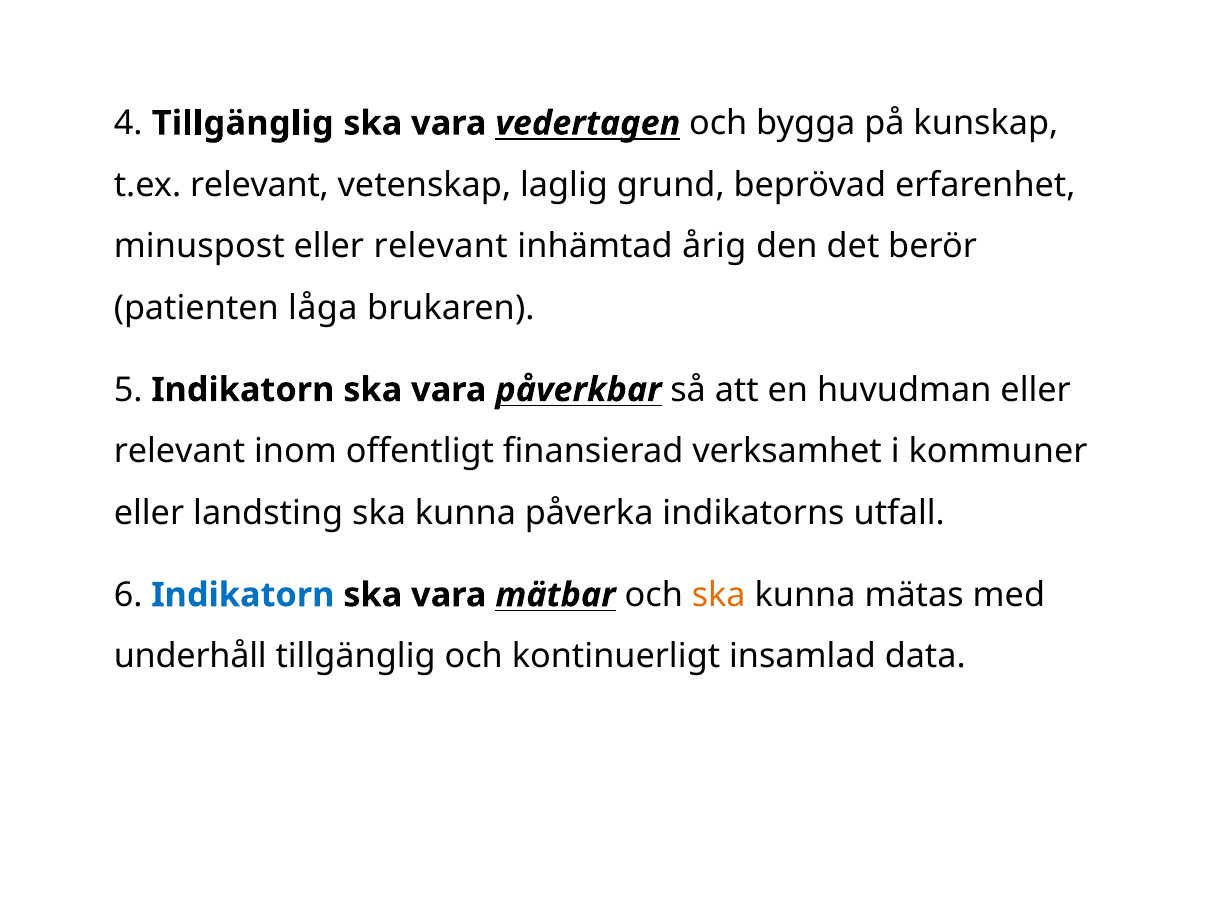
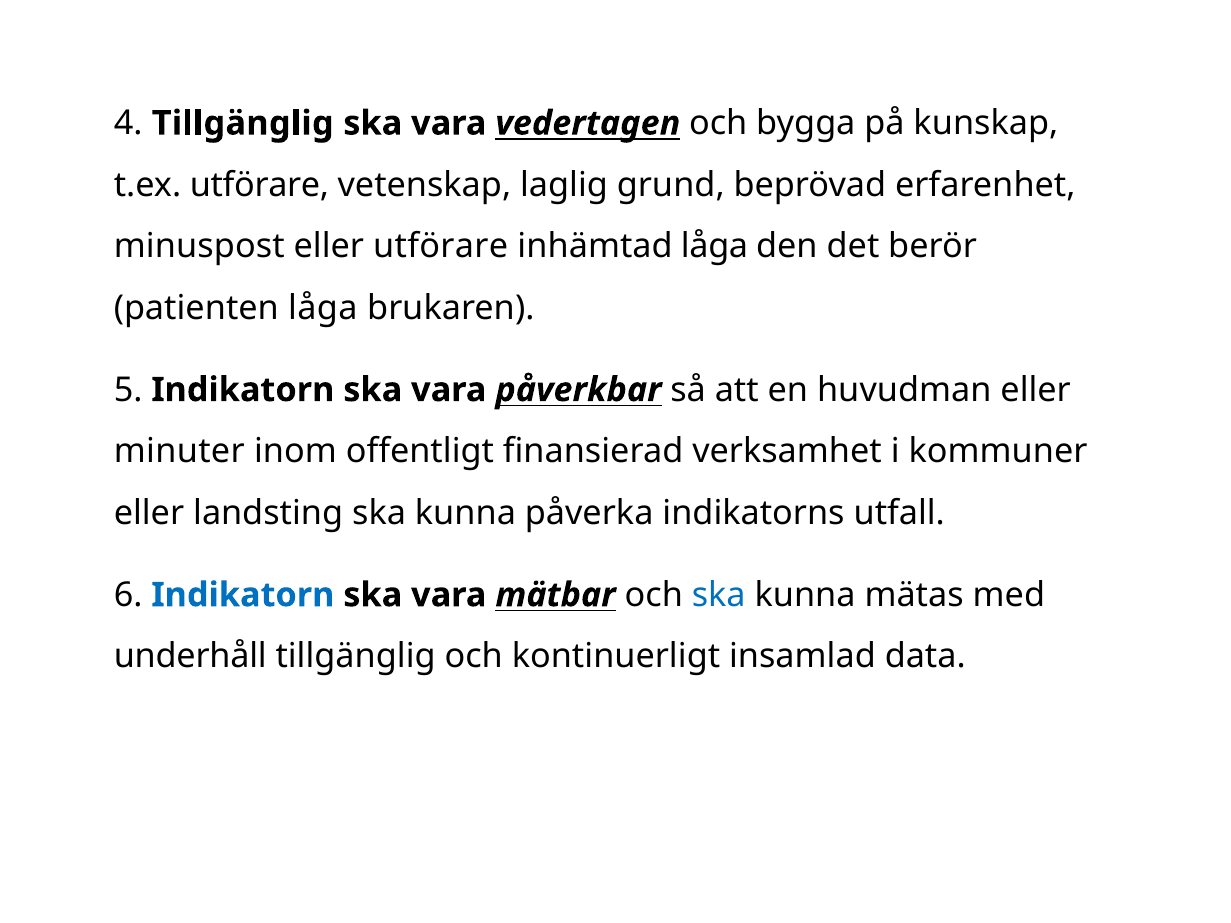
t.ex relevant: relevant -> utförare
relevant at (441, 246): relevant -> utförare
inhämtad årig: årig -> låga
relevant at (179, 452): relevant -> minuter
ska at (719, 595) colour: orange -> blue
